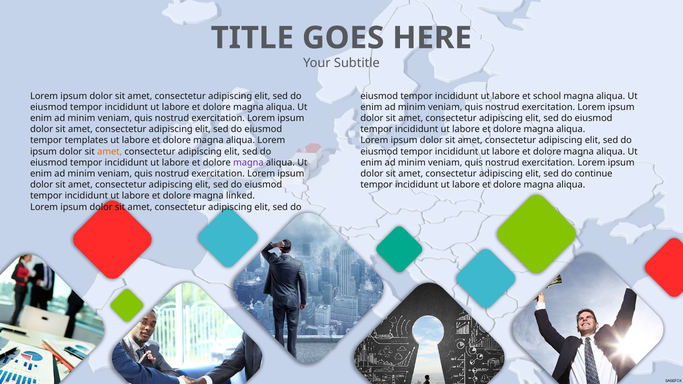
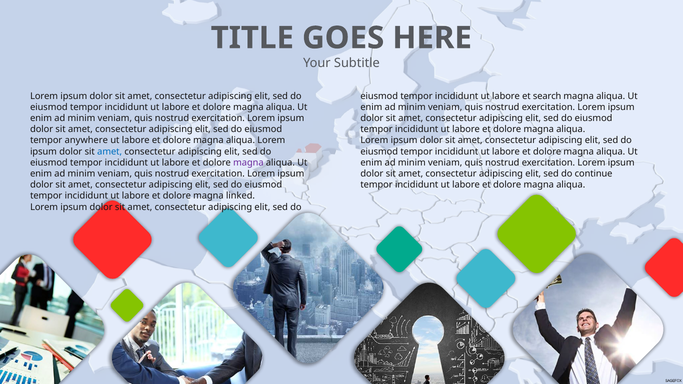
school: school -> search
templates: templates -> anywhere
amet at (110, 152) colour: orange -> blue
